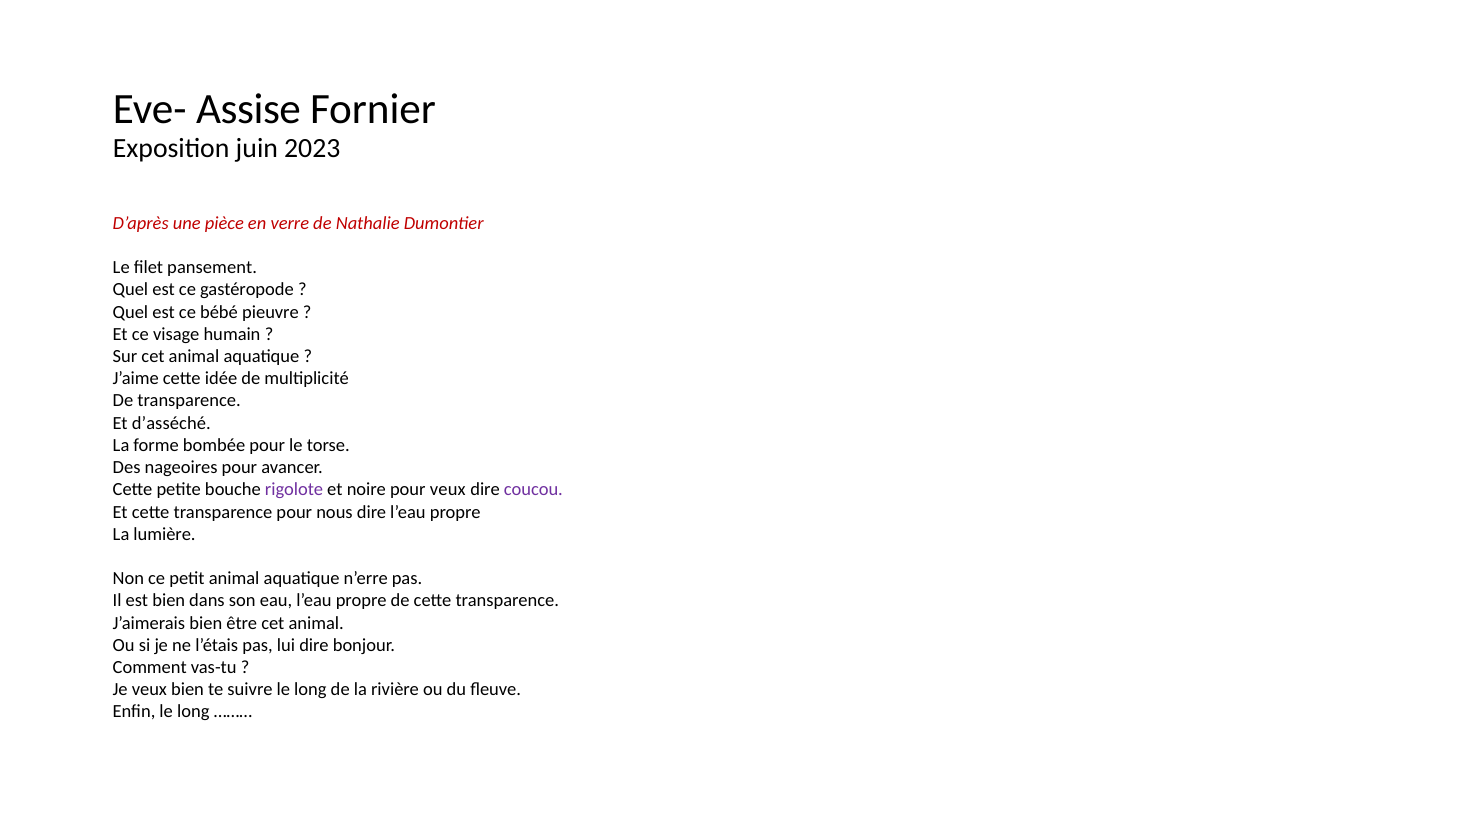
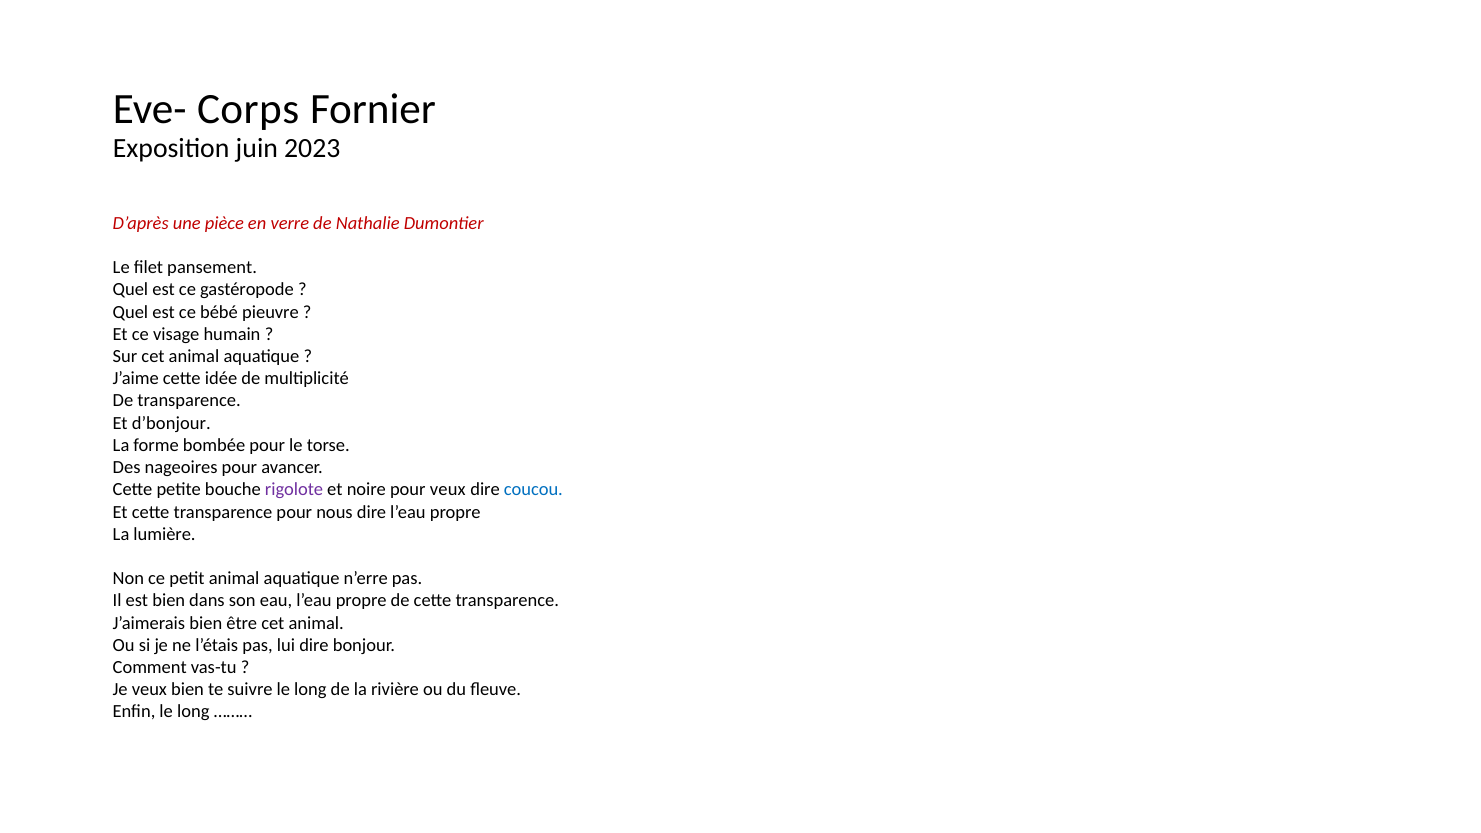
Assise: Assise -> Corps
d’asséché: d’asséché -> d’bonjour
coucou colour: purple -> blue
